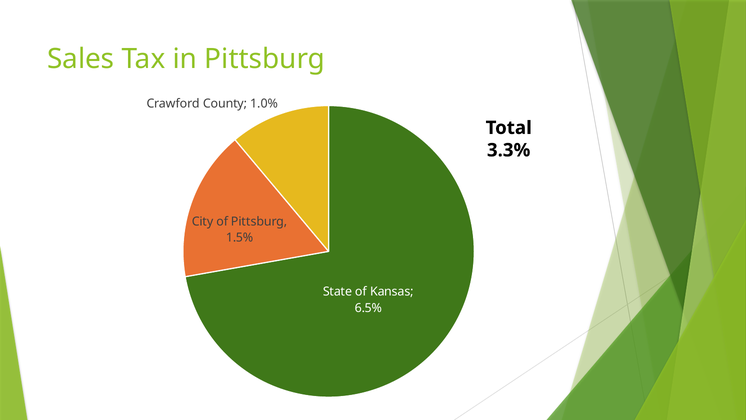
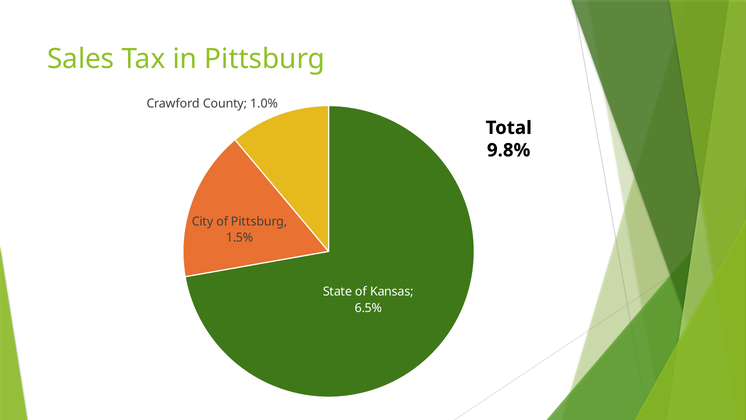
3.3%: 3.3% -> 9.8%
